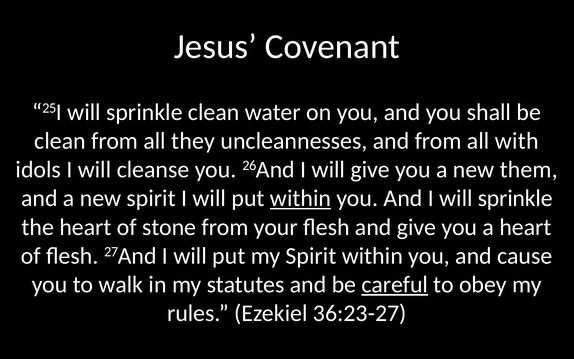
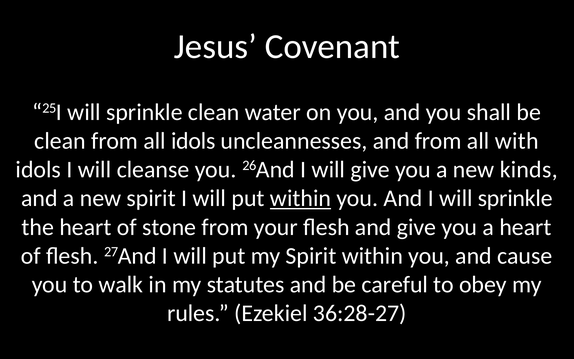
all they: they -> idols
them: them -> kinds
careful underline: present -> none
36:23-27: 36:23-27 -> 36:28-27
